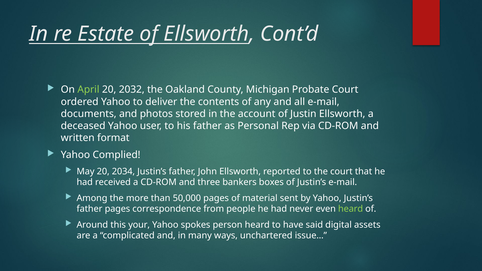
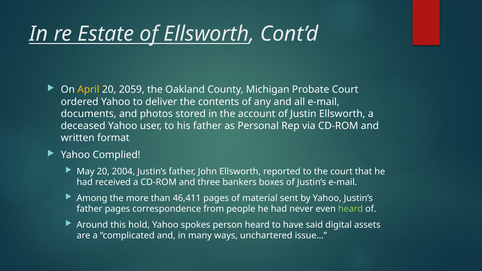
April colour: light green -> yellow
2032: 2032 -> 2059
2034: 2034 -> 2004
50,000: 50,000 -> 46,411
your: your -> hold
